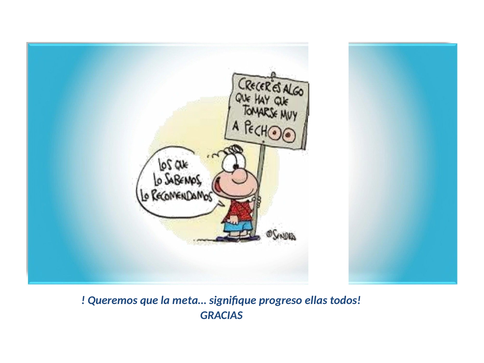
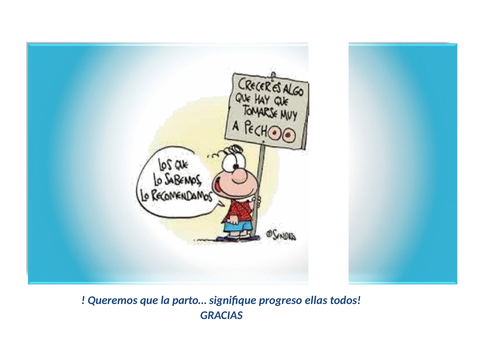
meta…: meta… -> parto…
